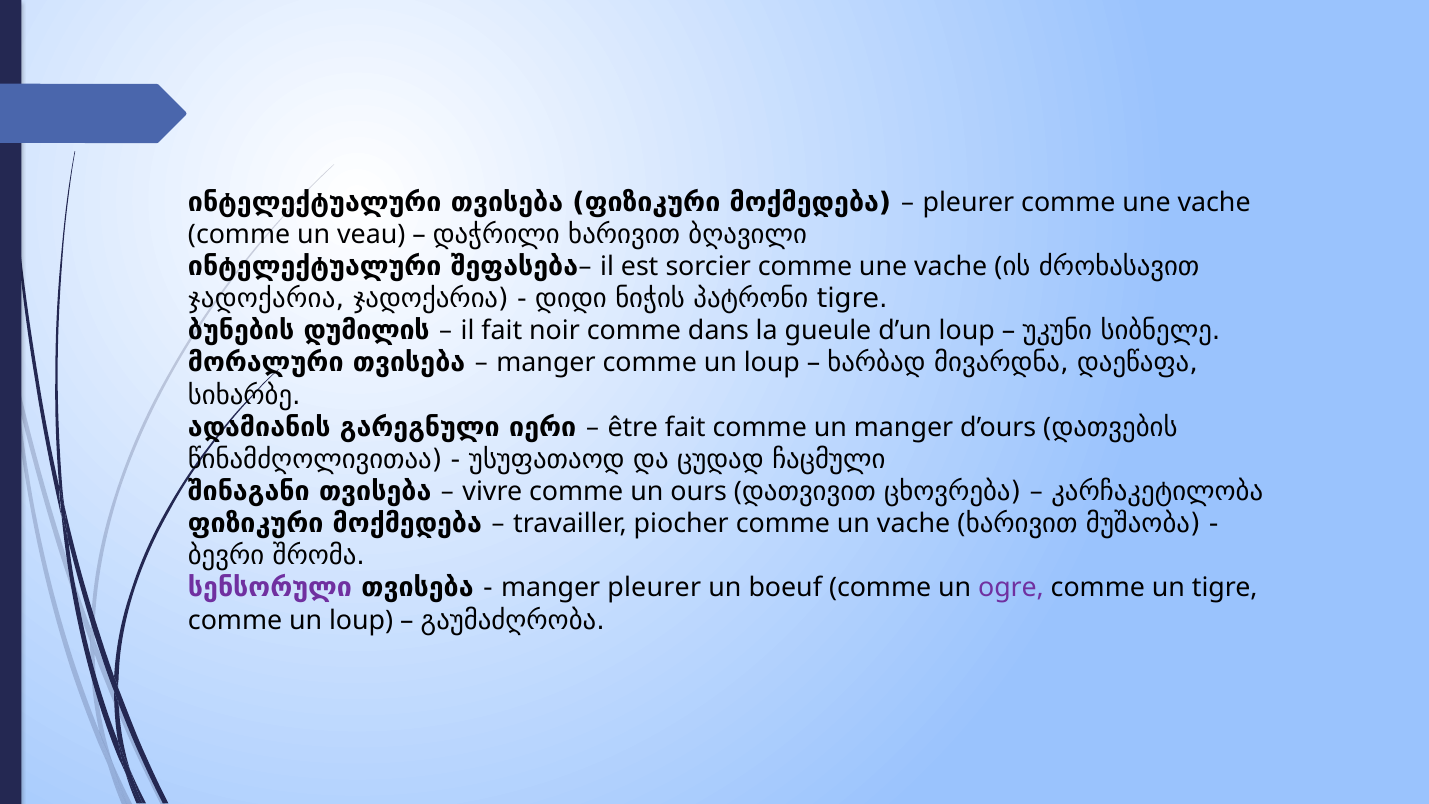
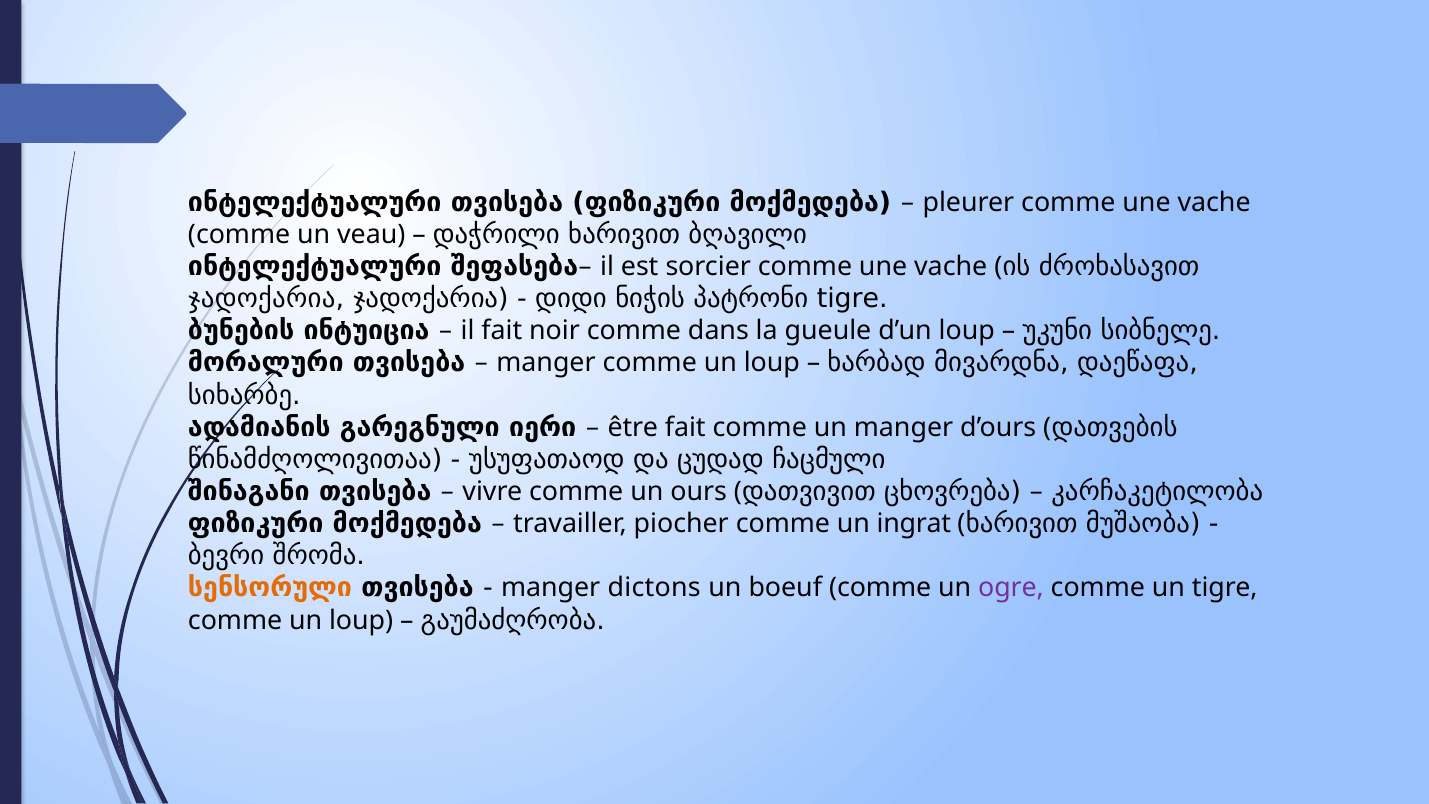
დუმილის: დუმილის -> ინტუიცია
un vache: vache -> ingrat
სენსორული colour: purple -> orange
manger pleurer: pleurer -> dictons
